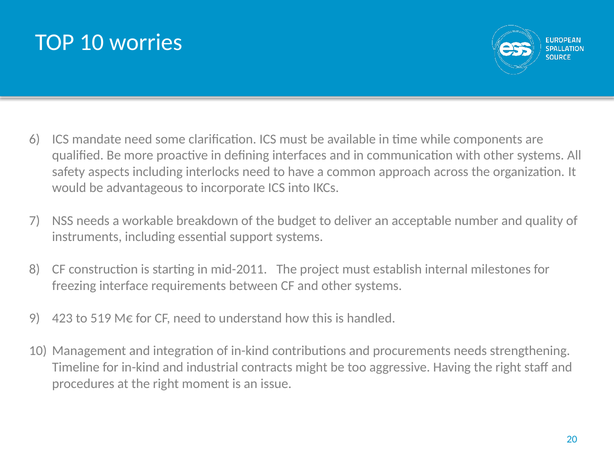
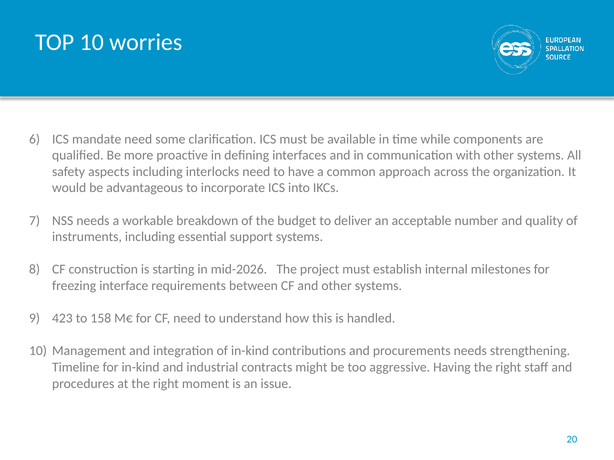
mid-2011: mid-2011 -> mid-2026
519: 519 -> 158
